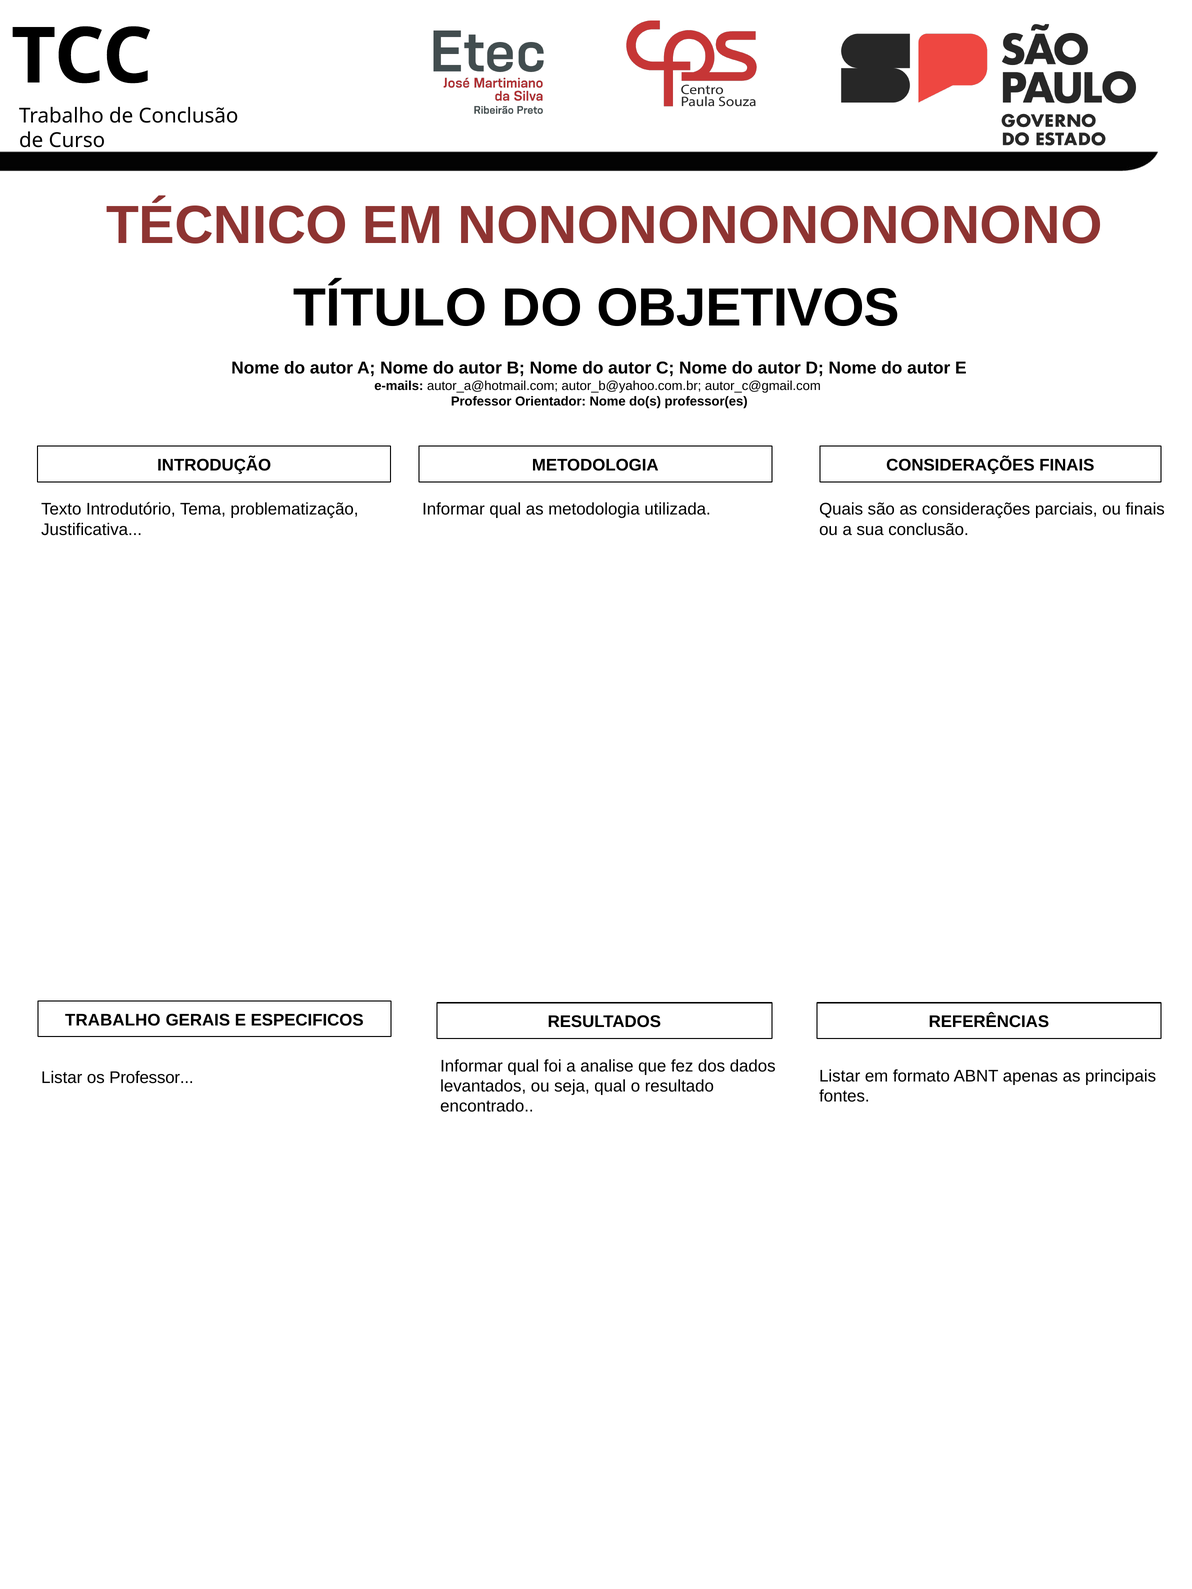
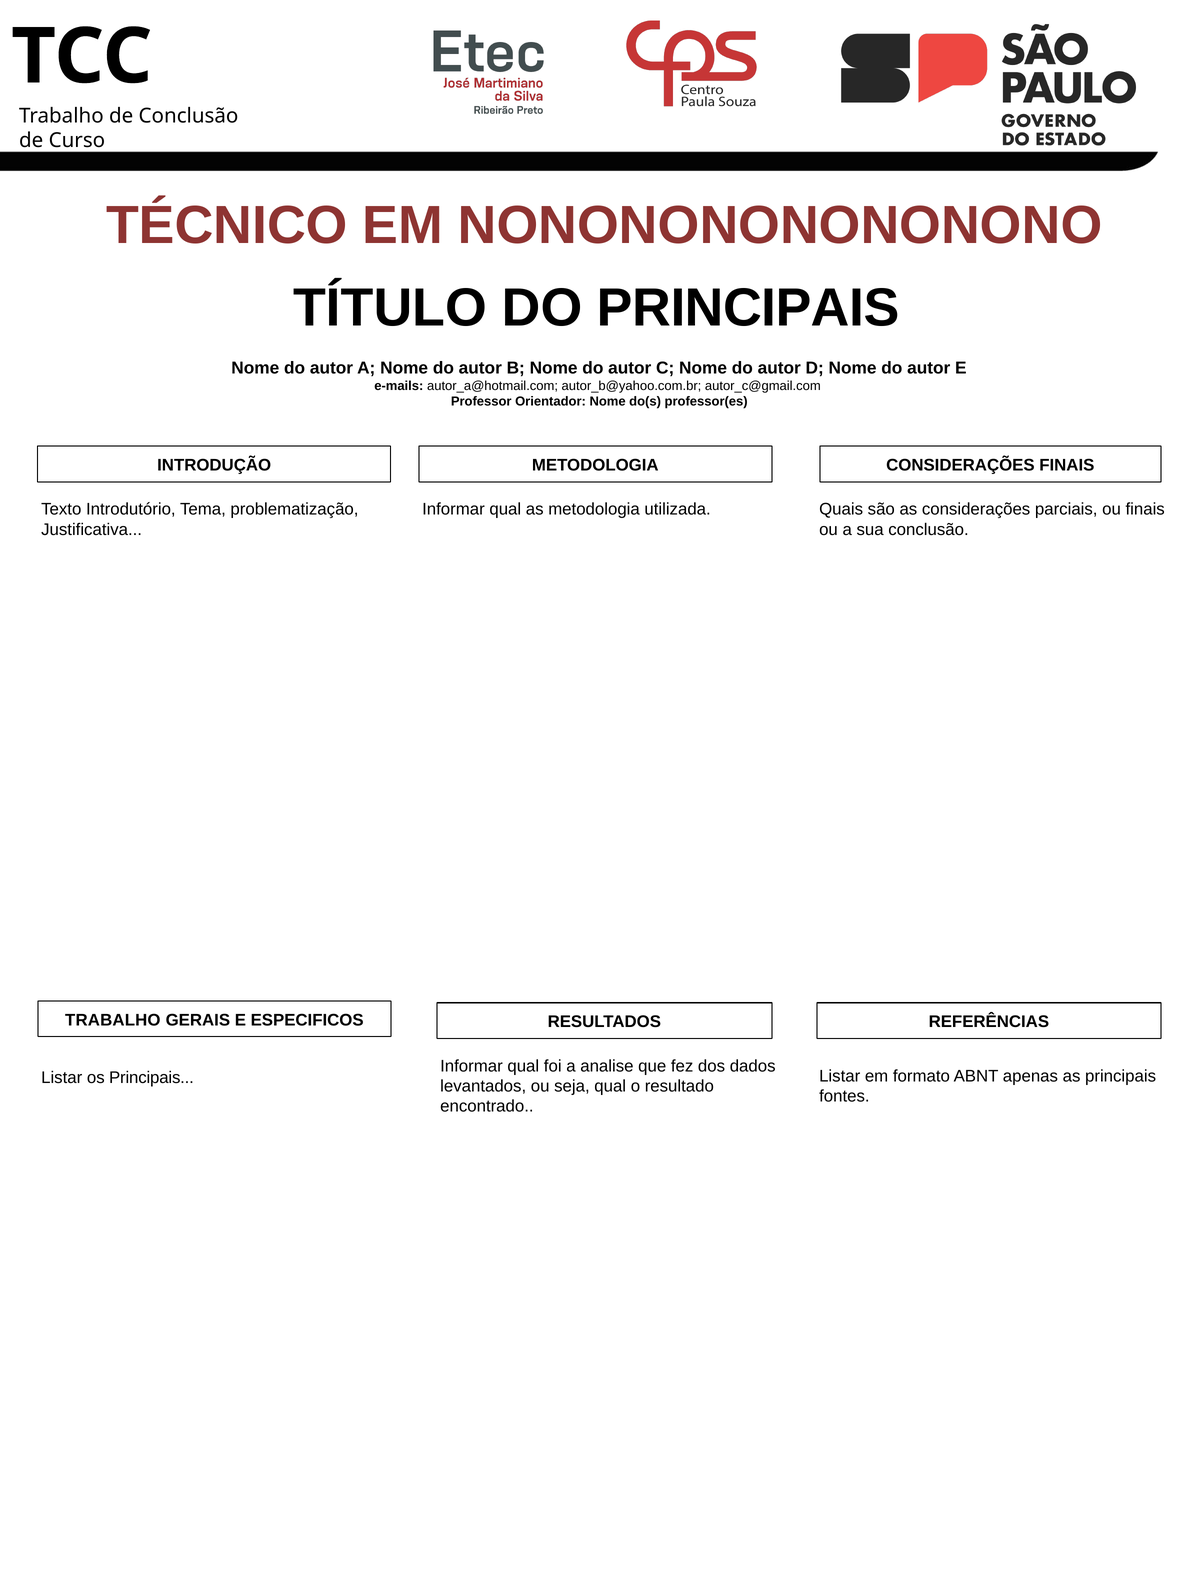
DO OBJETIVOS: OBJETIVOS -> PRINCIPAIS
os Professor: Professor -> Principais
